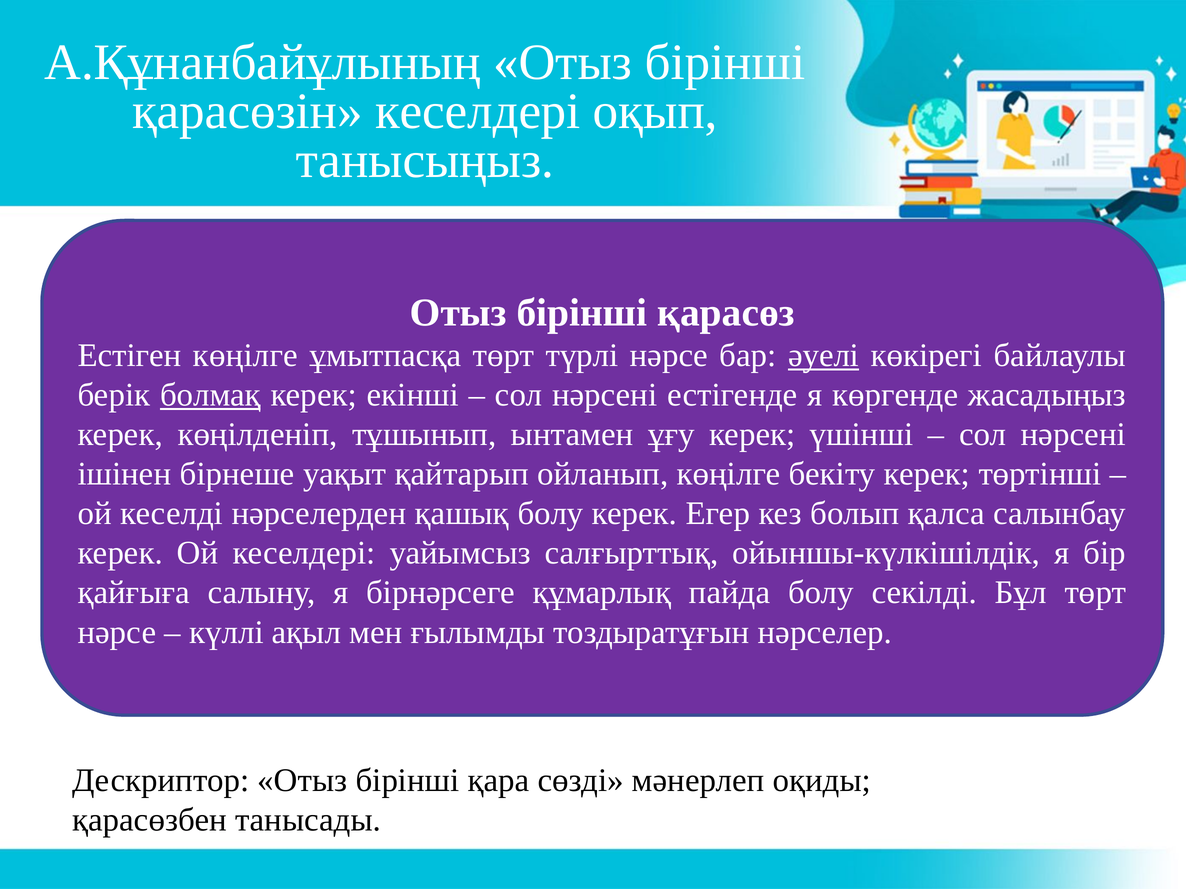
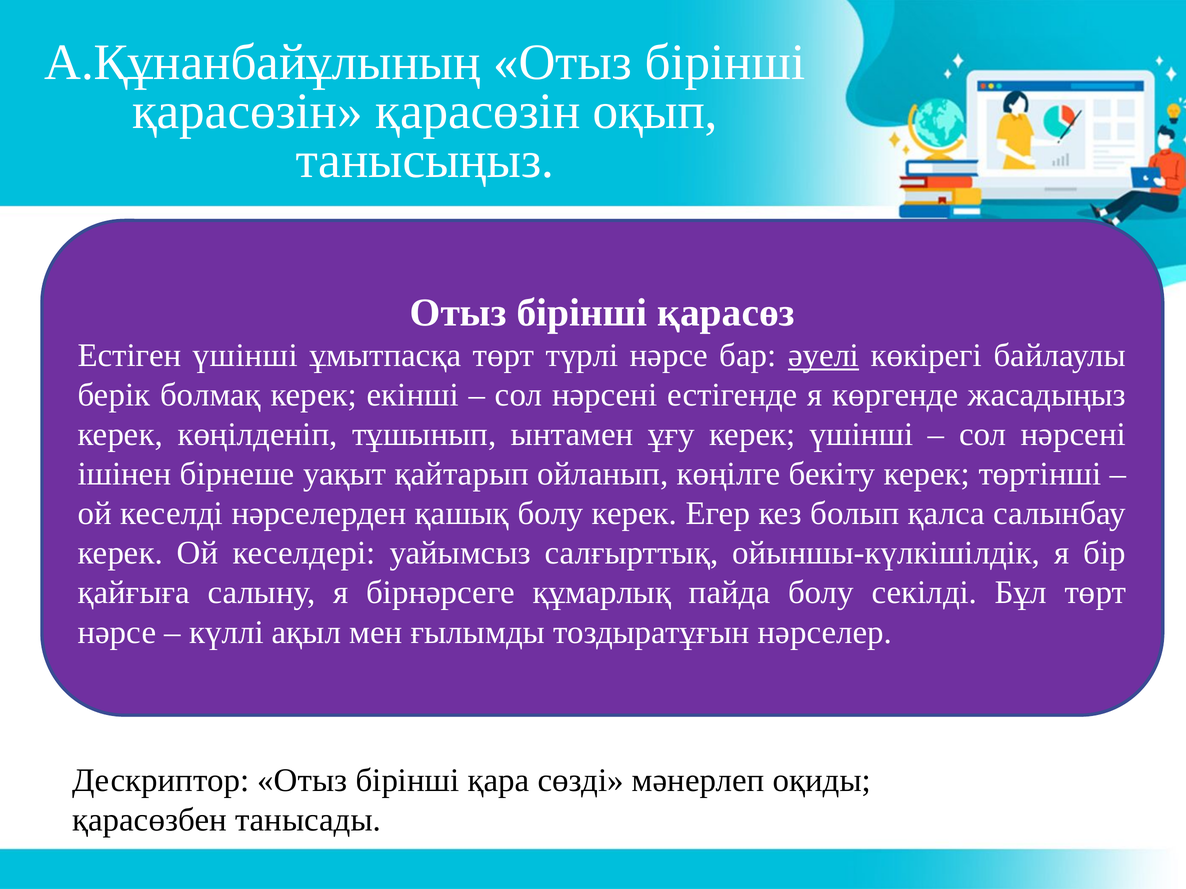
қарасөзін кеселдері: кеселдері -> қарасөзін
Естіген көңілге: көңілге -> үшінші
болмақ underline: present -> none
